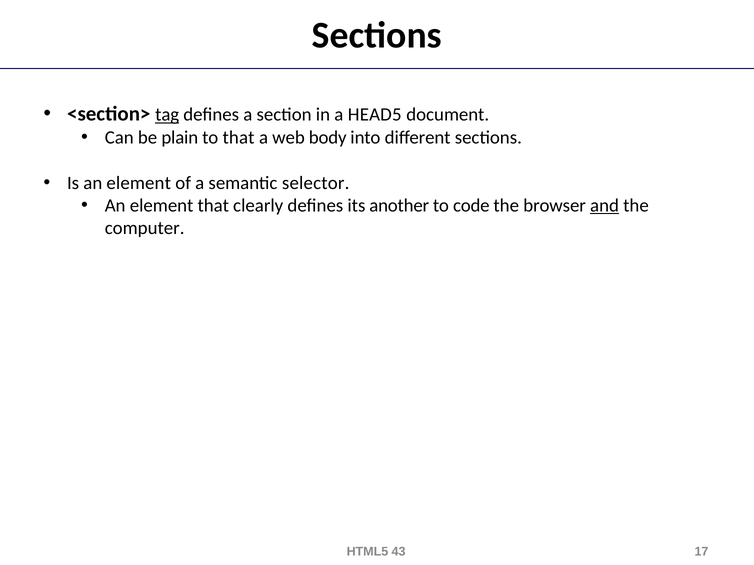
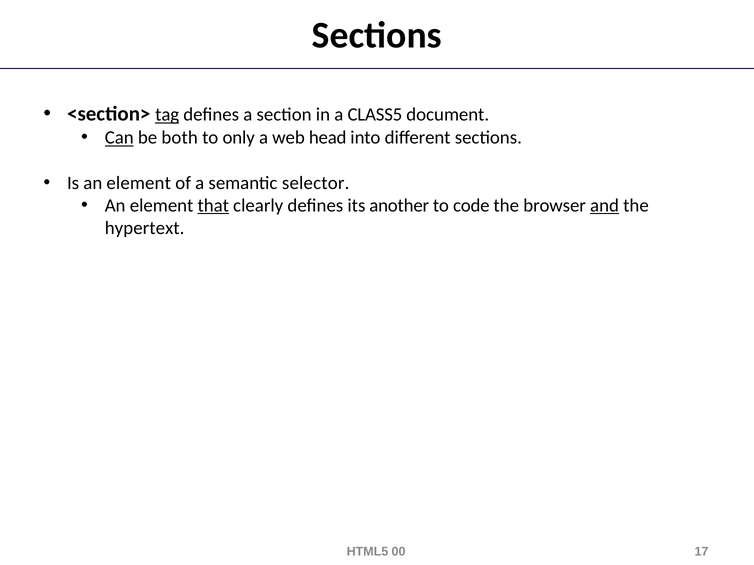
HEAD5: HEAD5 -> CLASS5
Can underline: none -> present
plain: plain -> both
to that: that -> only
body: body -> head
that at (213, 206) underline: none -> present
computer: computer -> hypertext
43: 43 -> 00
